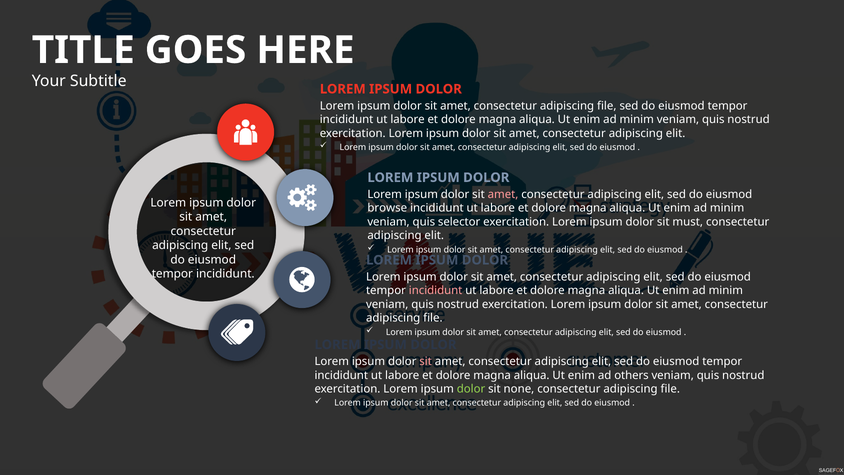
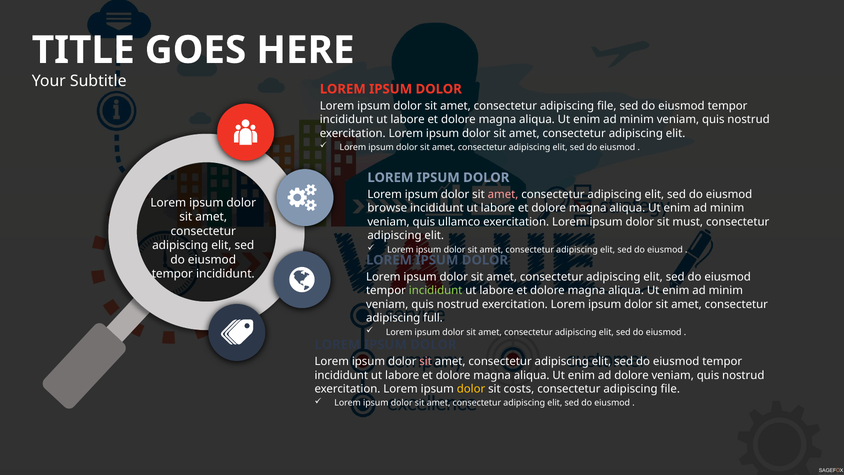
selector: selector -> ullamco
incididunt at (436, 290) colour: pink -> light green
file at (433, 318): file -> full
ad others: others -> dolore
dolor at (471, 389) colour: light green -> yellow
none: none -> costs
